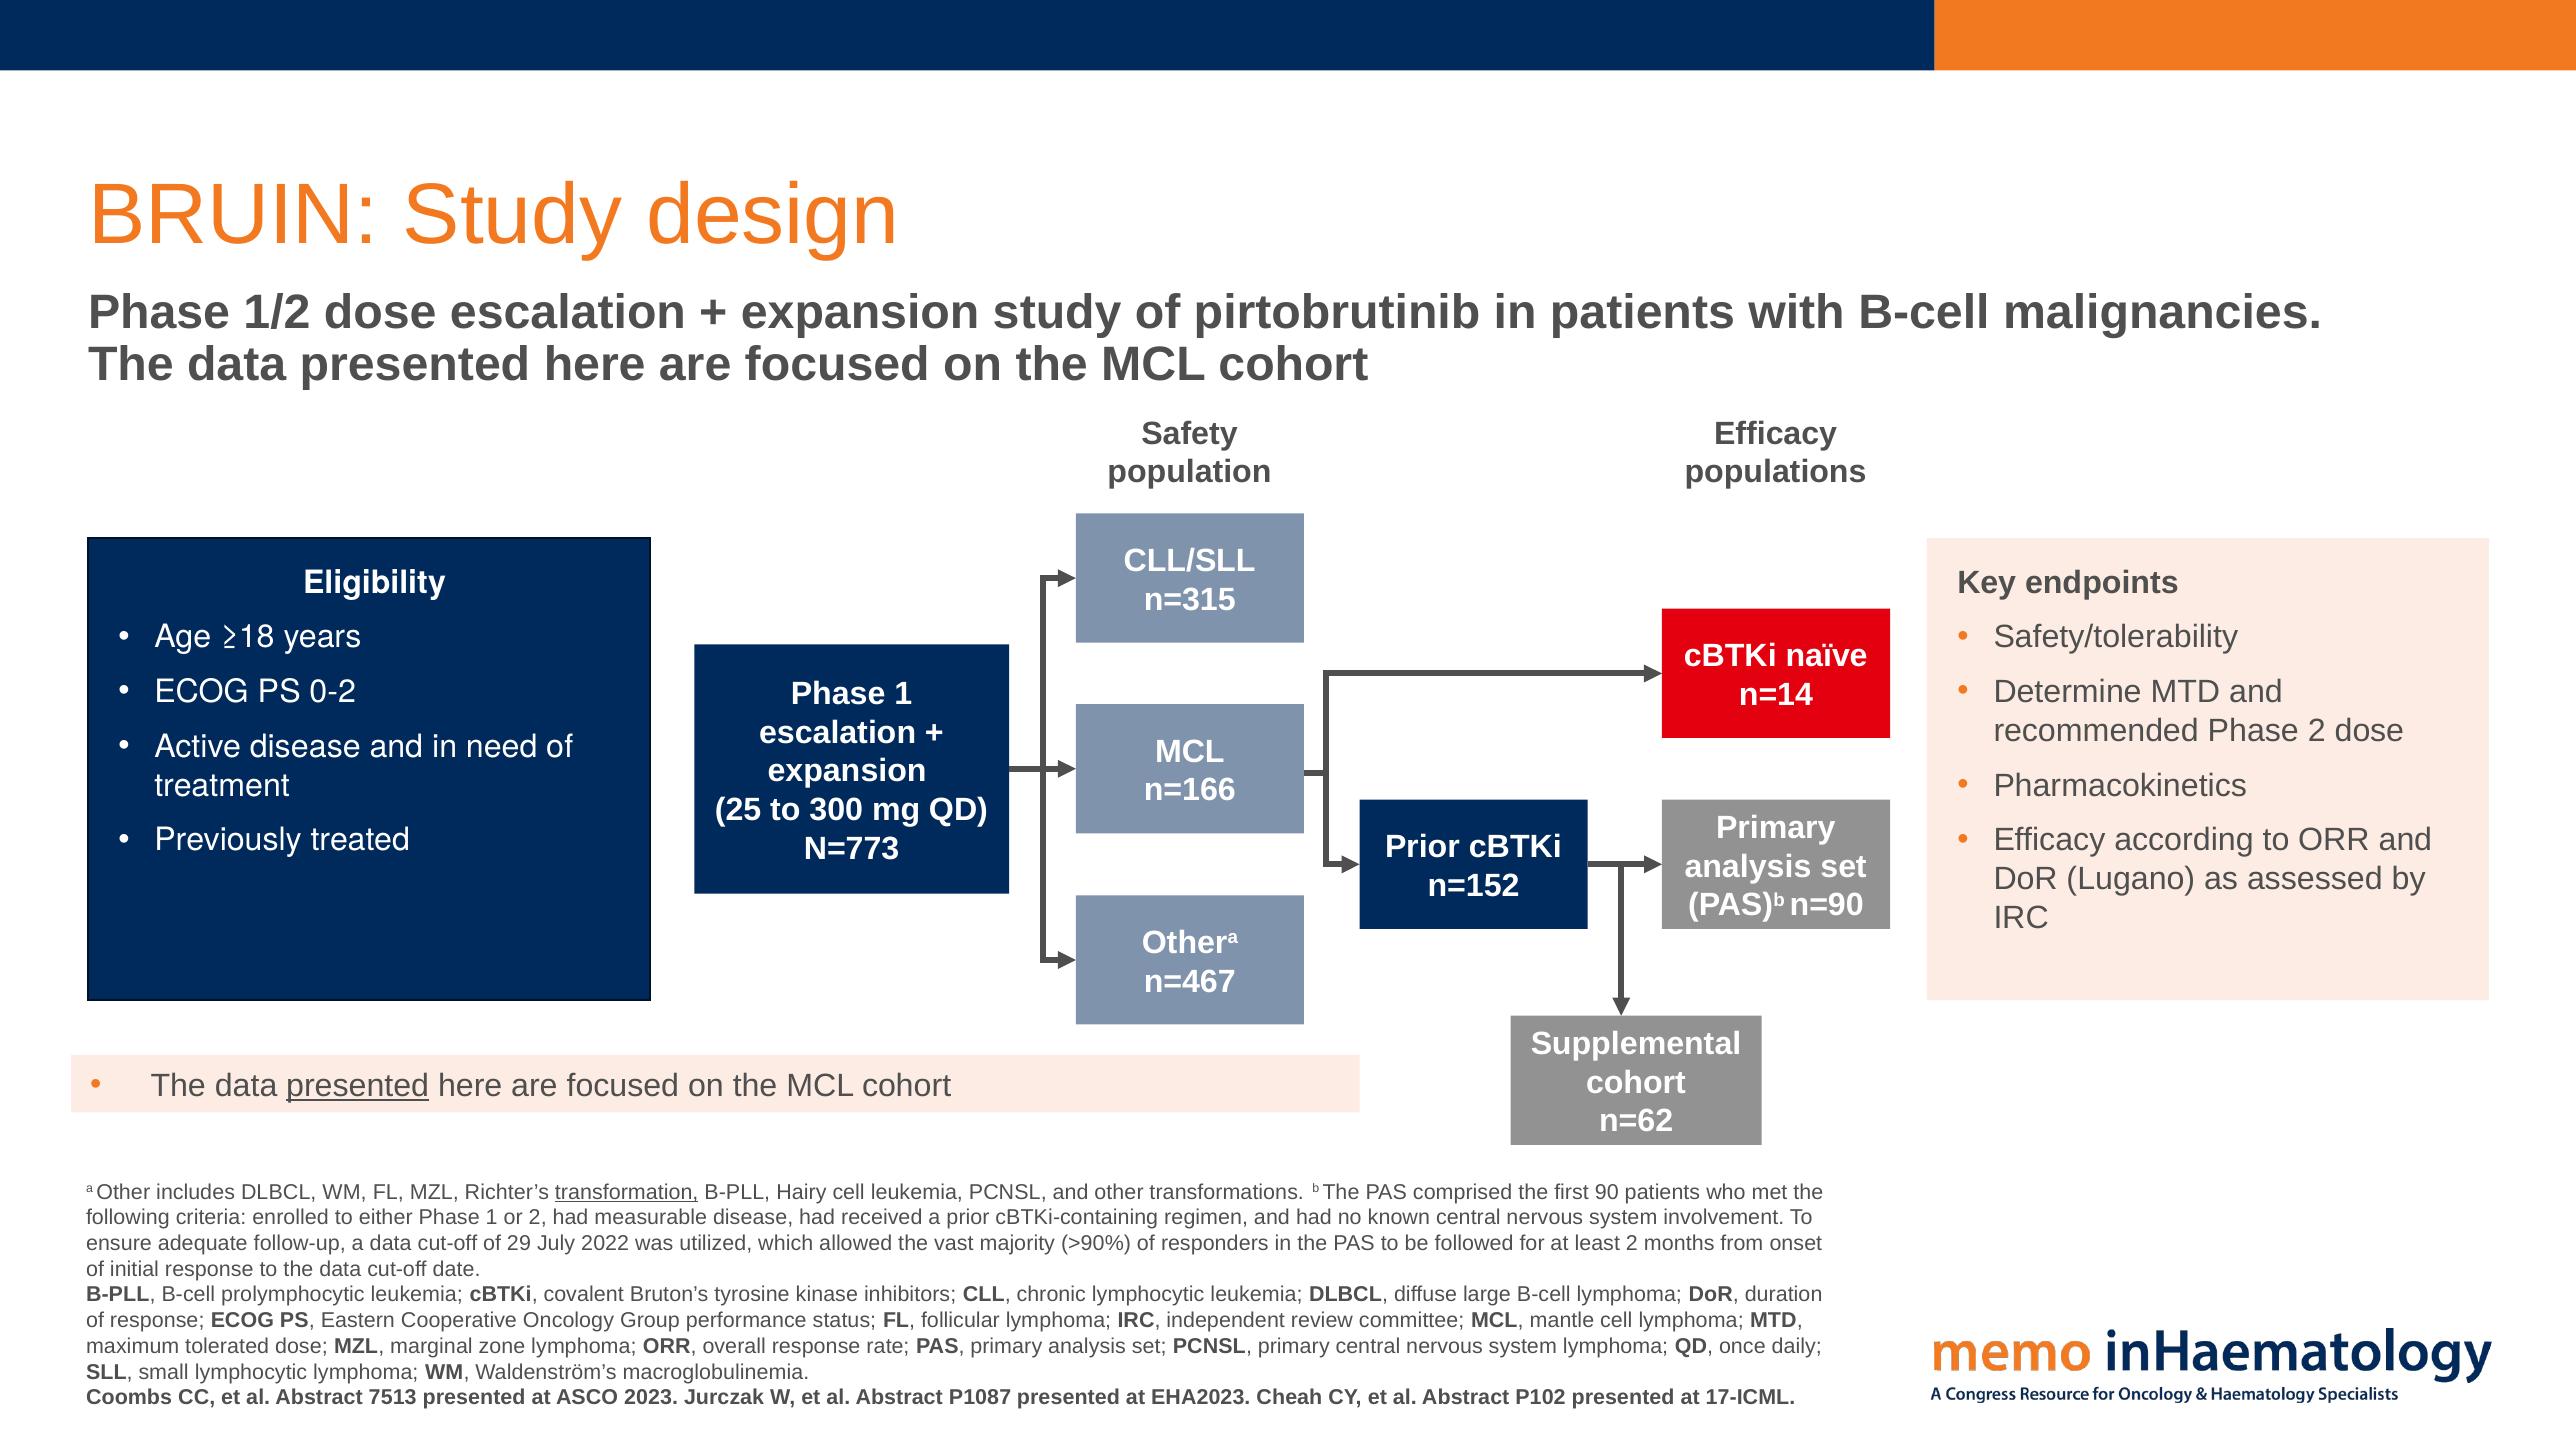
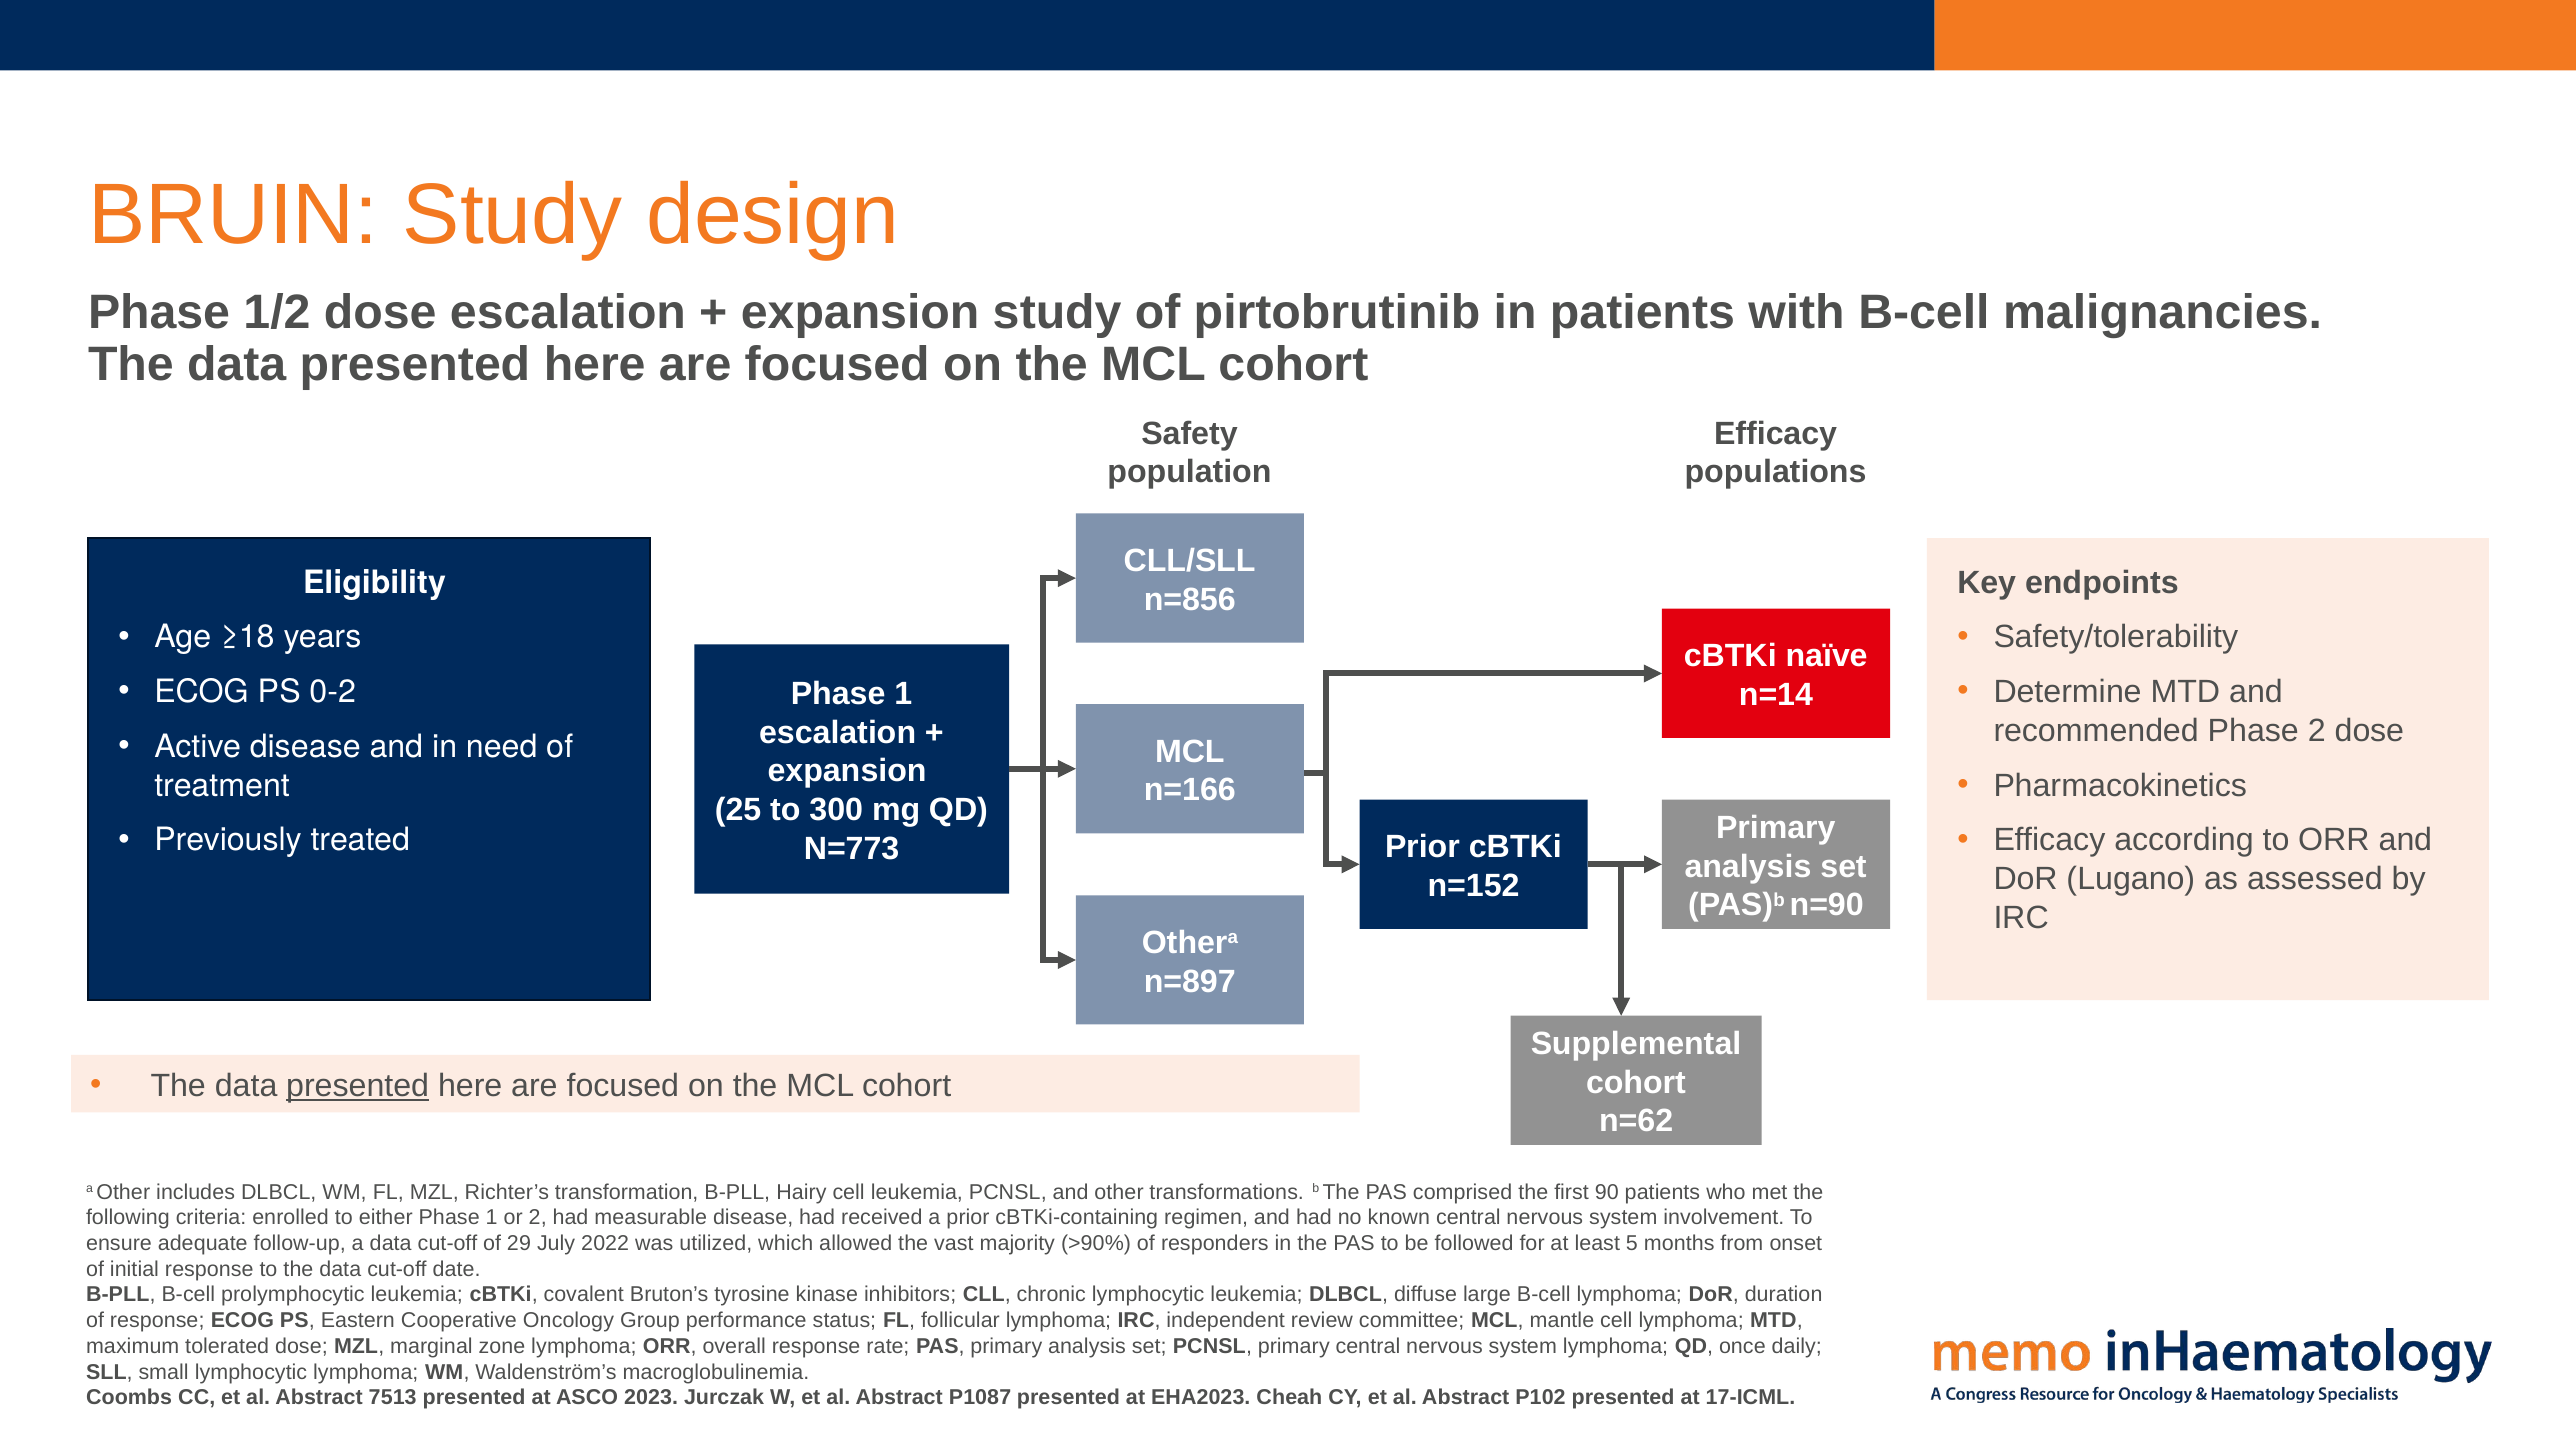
n=315: n=315 -> n=856
n=467: n=467 -> n=897
transformation underline: present -> none
least 2: 2 -> 5
